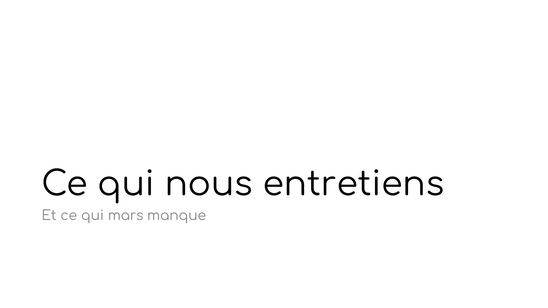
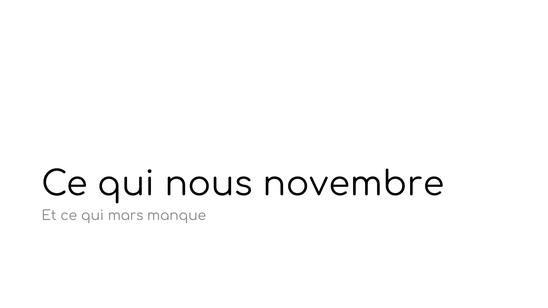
entretiens: entretiens -> novembre
